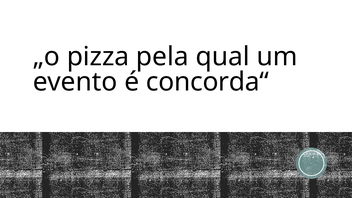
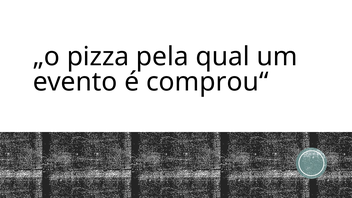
concorda“: concorda“ -> comprou“
